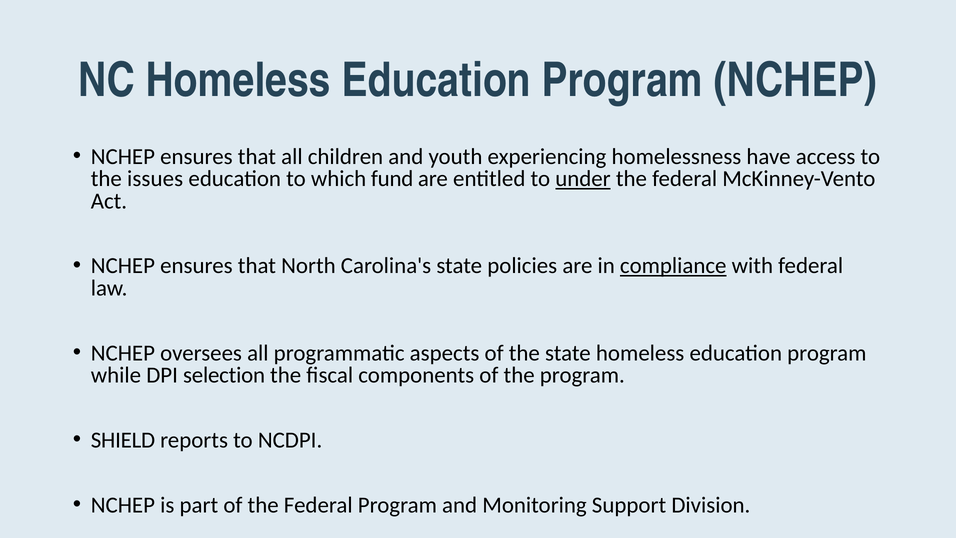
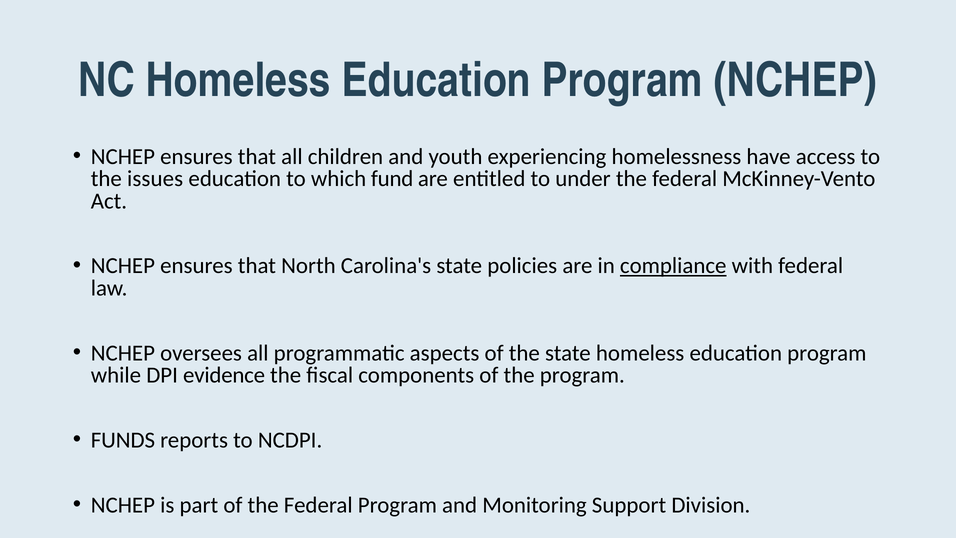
under underline: present -> none
selection: selection -> evidence
SHIELD: SHIELD -> FUNDS
